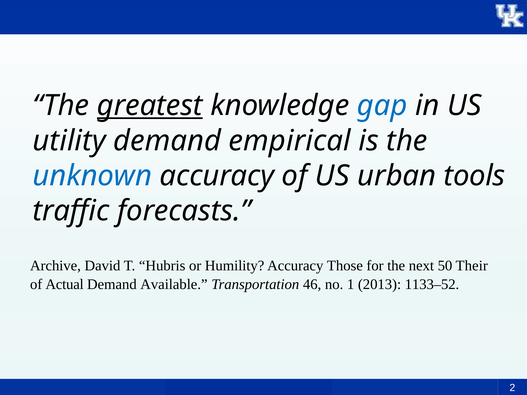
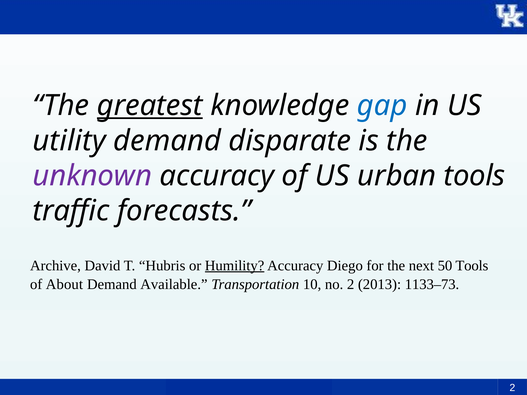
empirical: empirical -> disparate
unknown colour: blue -> purple
Humility underline: none -> present
Those: Those -> Diego
50 Their: Their -> Tools
Actual: Actual -> About
46: 46 -> 10
no 1: 1 -> 2
1133–52: 1133–52 -> 1133–73
